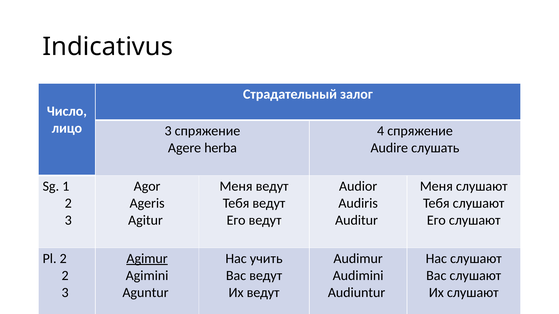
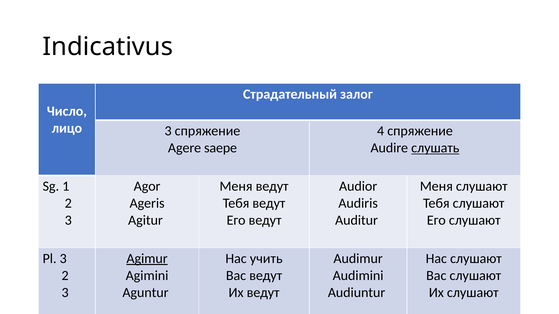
herba: herba -> saepe
слушать underline: none -> present
Pl 2: 2 -> 3
